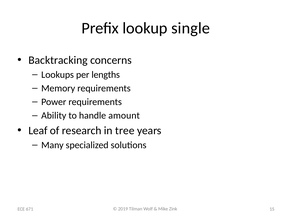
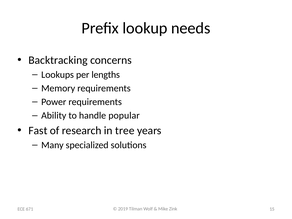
single: single -> needs
amount: amount -> popular
Leaf: Leaf -> Fast
